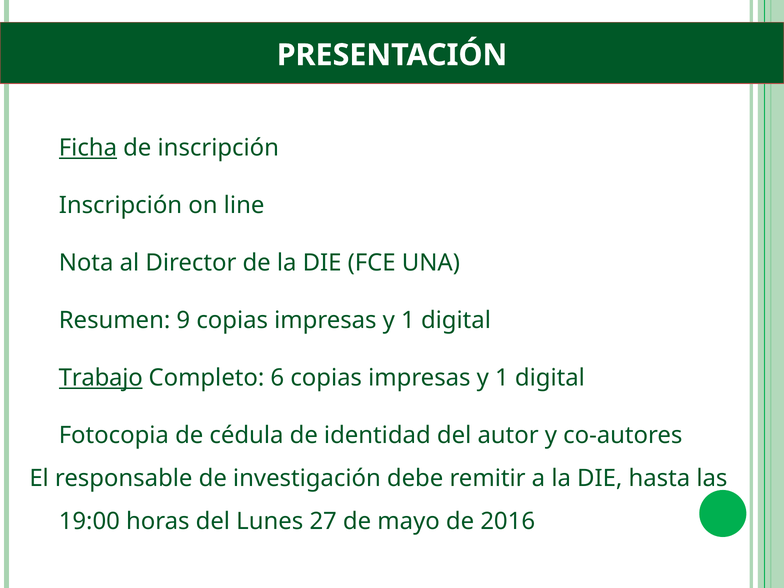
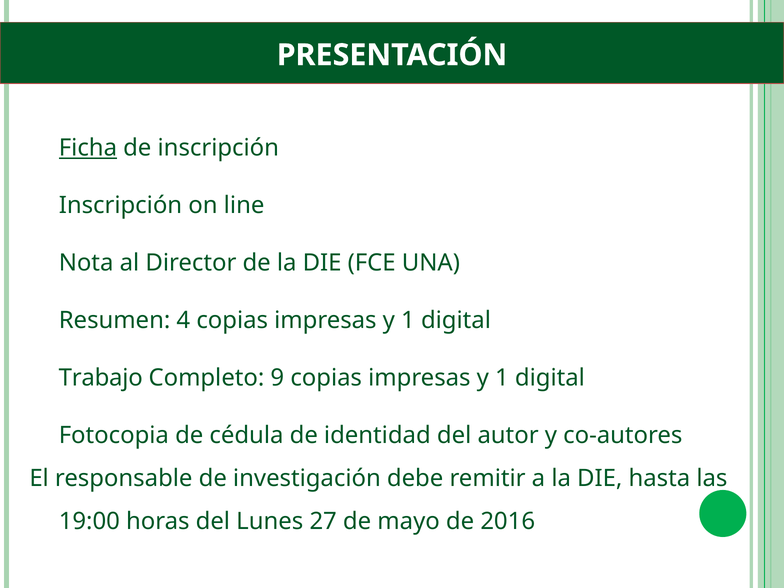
9: 9 -> 4
Trabajo underline: present -> none
6: 6 -> 9
